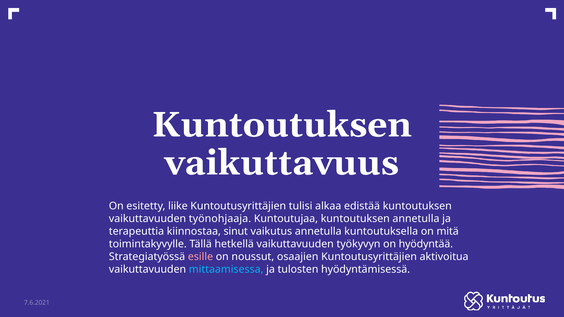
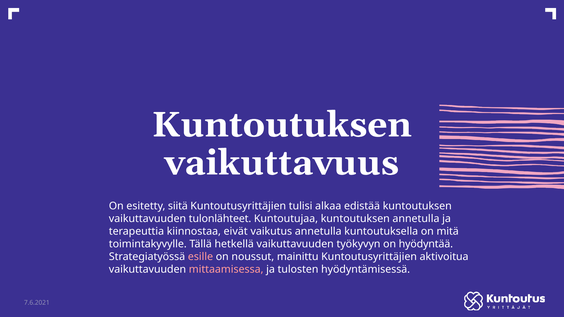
liike: liike -> siitä
työnohjaaja: työnohjaaja -> tulonlähteet
sinut: sinut -> eivät
osaajien: osaajien -> mainittu
mittaamisessa colour: light blue -> pink
